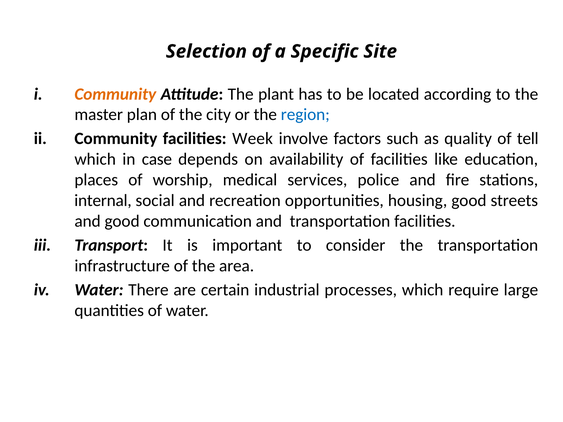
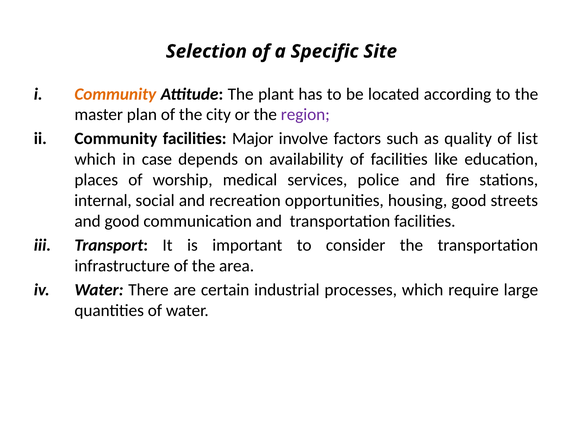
region colour: blue -> purple
Week: Week -> Major
tell: tell -> list
